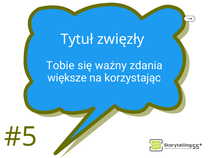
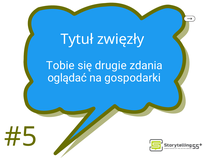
ważny: ważny -> drugie
większe: większe -> oglądać
korzystając: korzystając -> gospodarki
